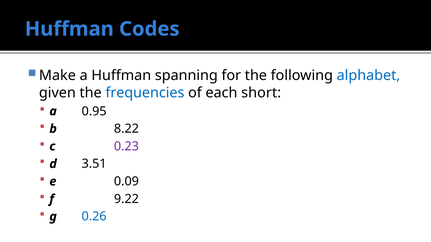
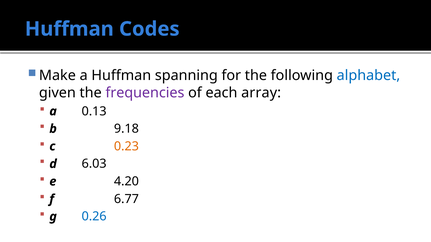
frequencies colour: blue -> purple
short: short -> array
0.95: 0.95 -> 0.13
8.22: 8.22 -> 9.18
0.23 colour: purple -> orange
3.51: 3.51 -> 6.03
0.09: 0.09 -> 4.20
9.22: 9.22 -> 6.77
